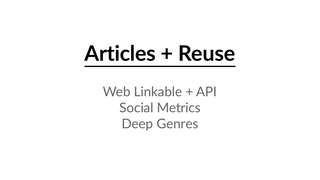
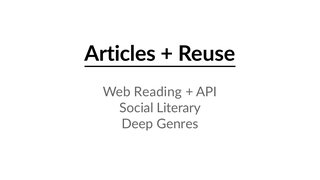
Linkable: Linkable -> Reading
Metrics: Metrics -> Literary
